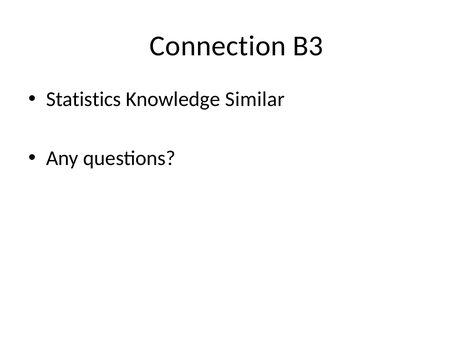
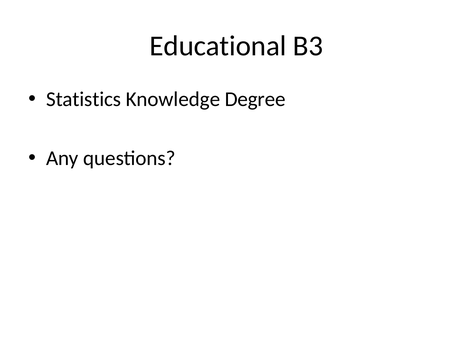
Connection: Connection -> Educational
Similar: Similar -> Degree
